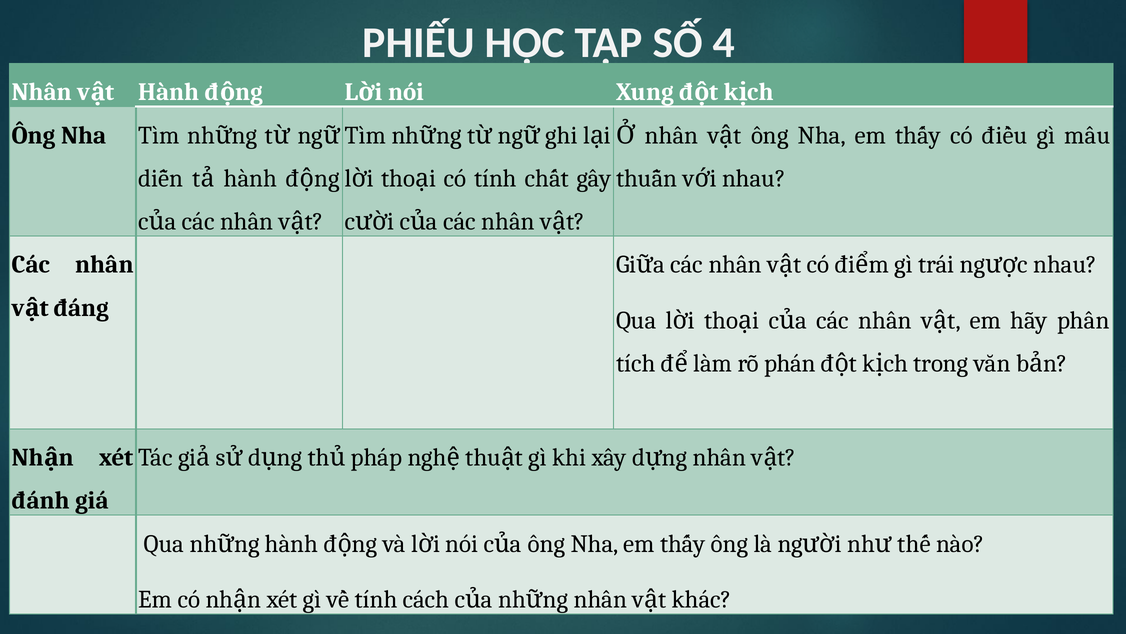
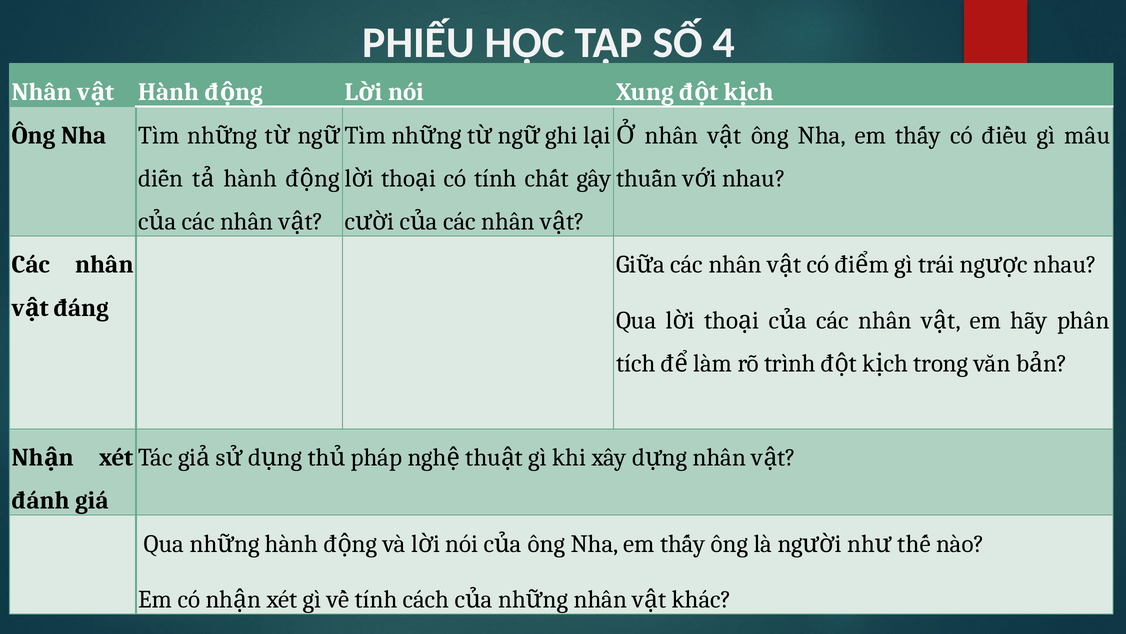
phán: phán -> trình
